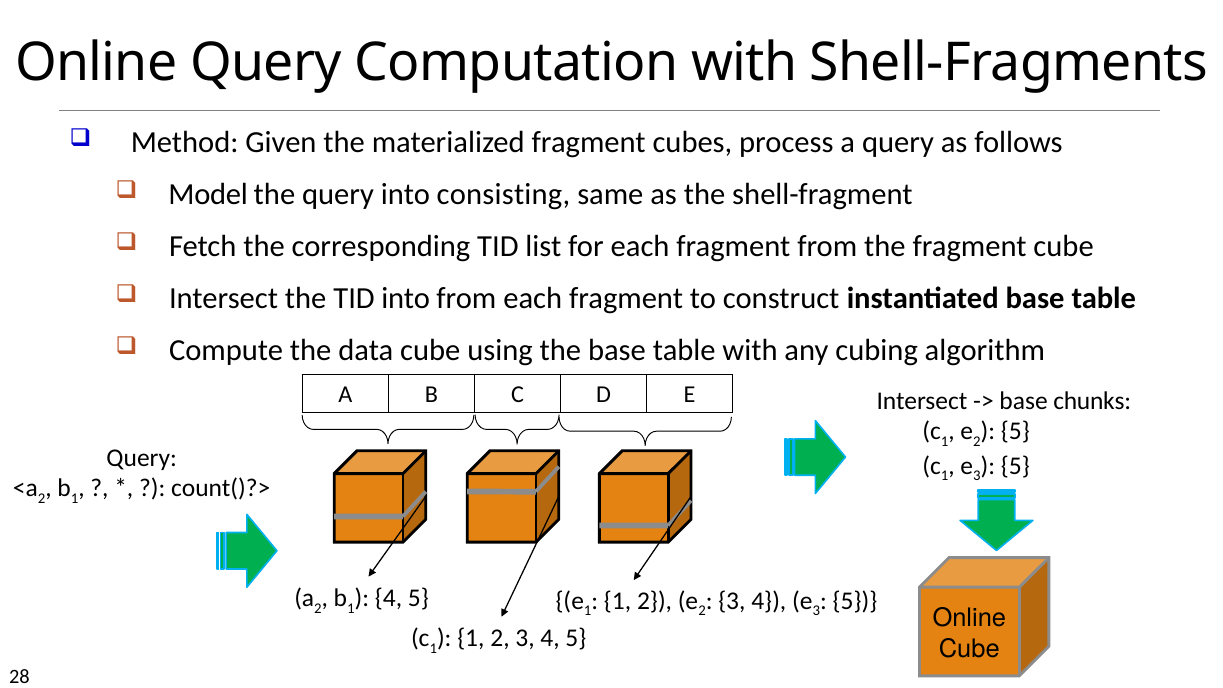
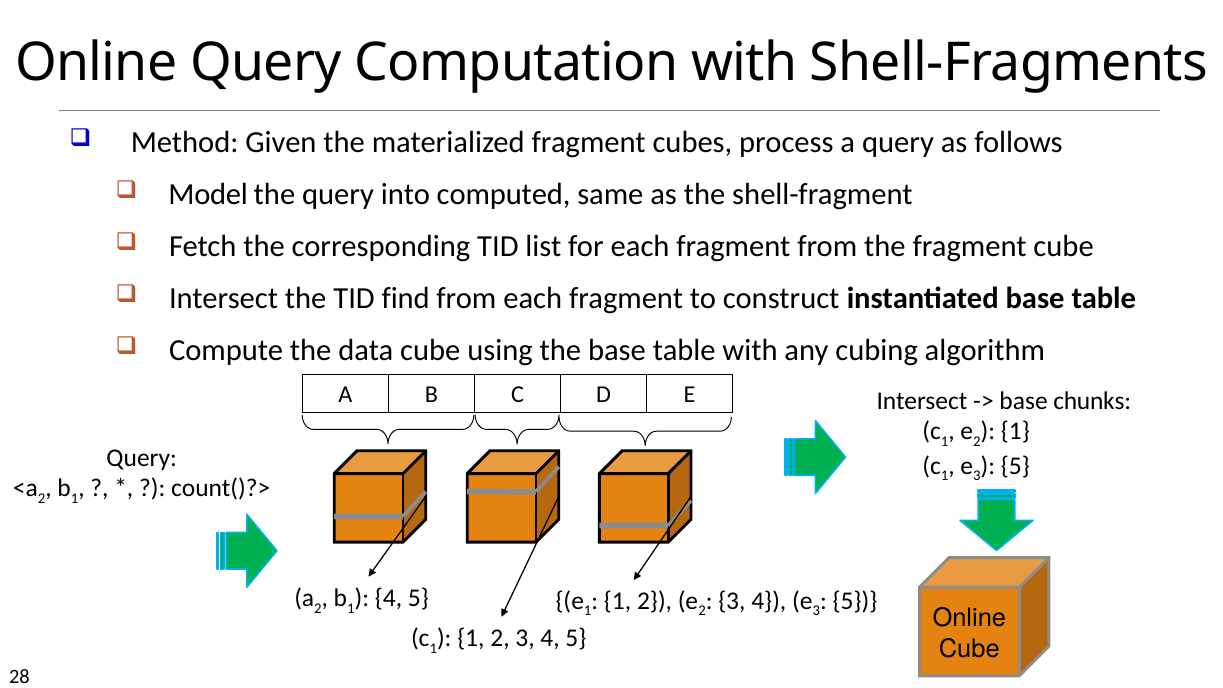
consisting: consisting -> computed
TID into: into -> find
5 at (1015, 431): 5 -> 1
